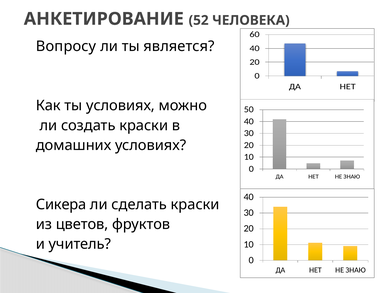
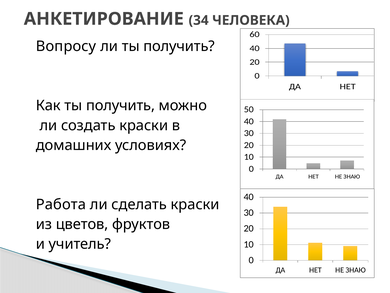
52: 52 -> 34
ли ты является: является -> получить
Как ты условиях: условиях -> получить
Сикера: Сикера -> Работа
